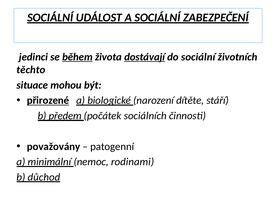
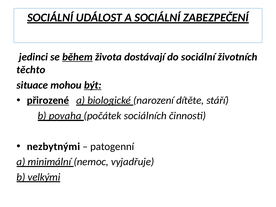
dostávají underline: present -> none
být underline: none -> present
předem: předem -> povaha
považovány: považovány -> nezbytnými
rodinami: rodinami -> vyjadřuje
důchod: důchod -> velkými
